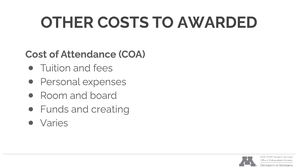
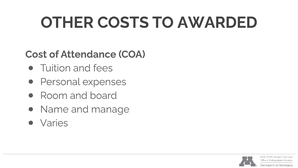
Funds: Funds -> Name
creating: creating -> manage
